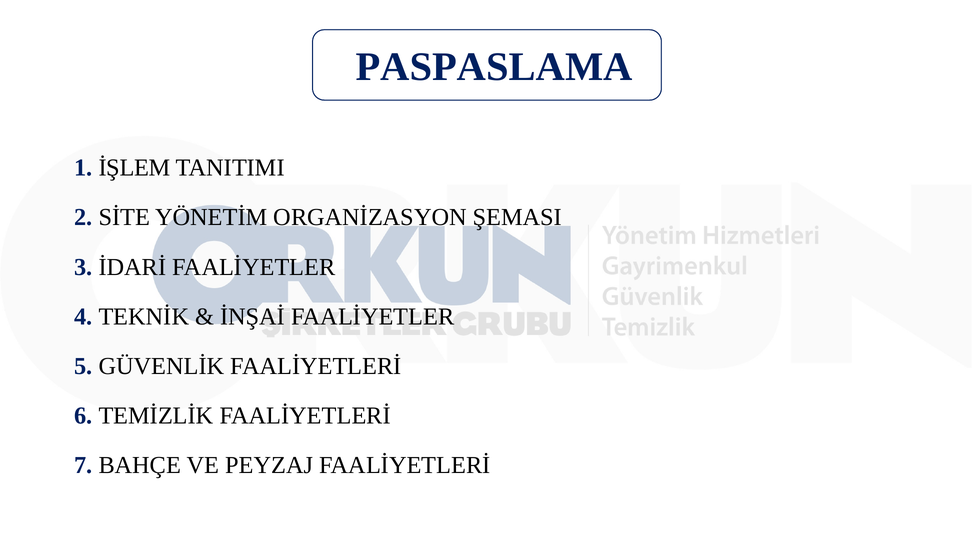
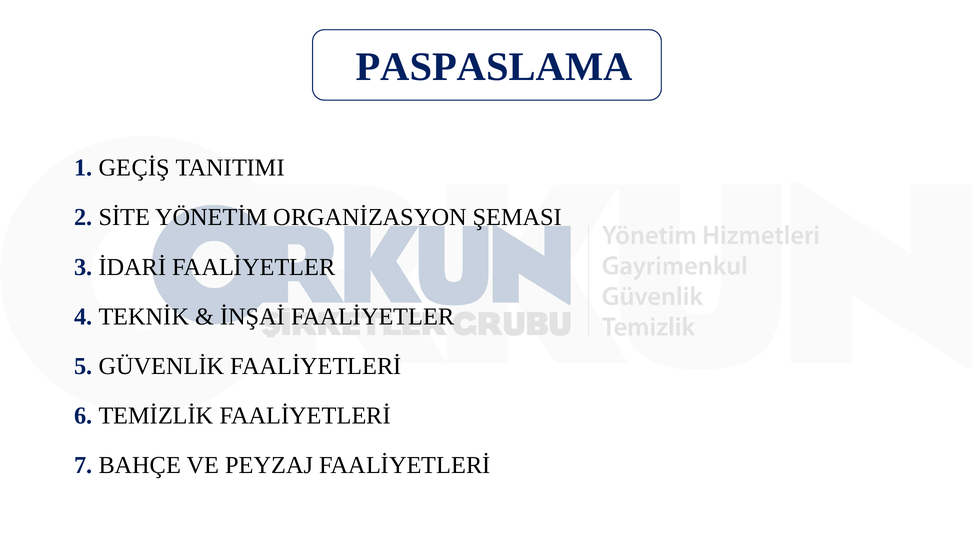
İŞLEM: İŞLEM -> GEÇİŞ
